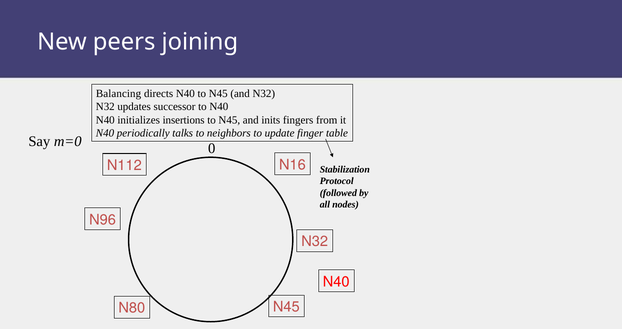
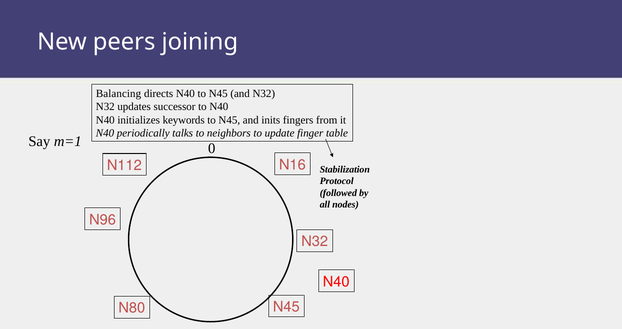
insertions: insertions -> keywords
m=0: m=0 -> m=1
